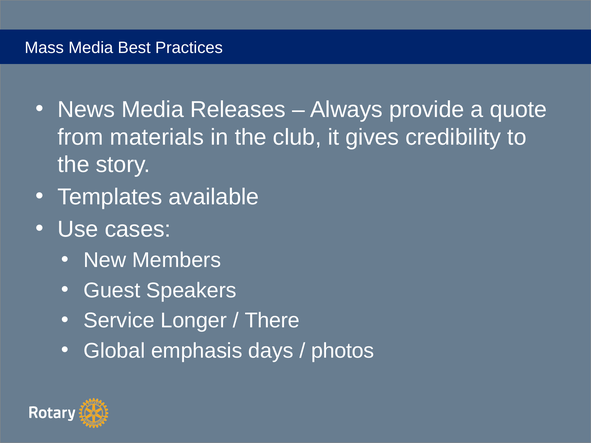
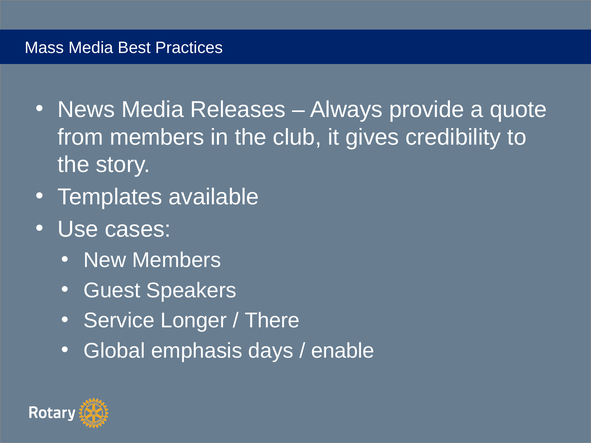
from materials: materials -> members
photos: photos -> enable
